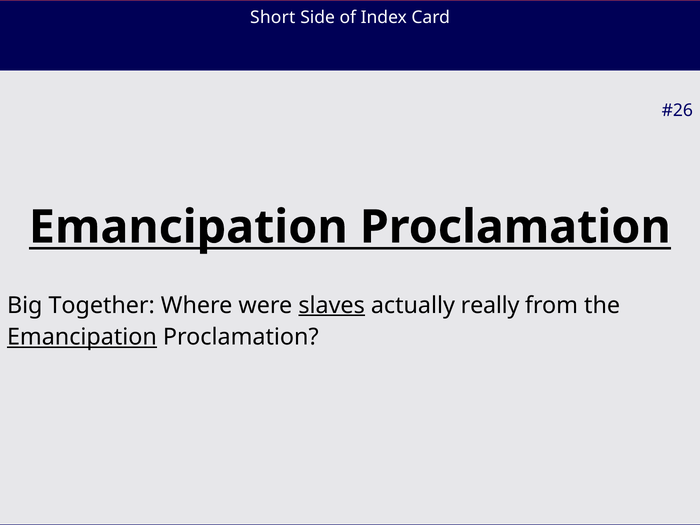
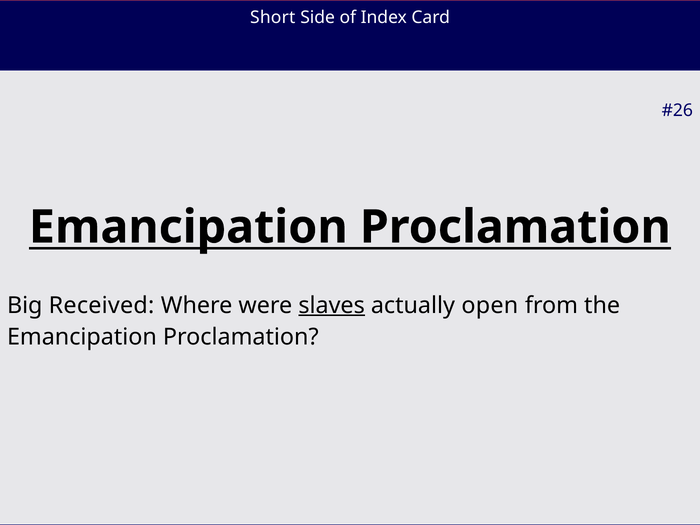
Together: Together -> Received
really: really -> open
Emancipation at (82, 337) underline: present -> none
